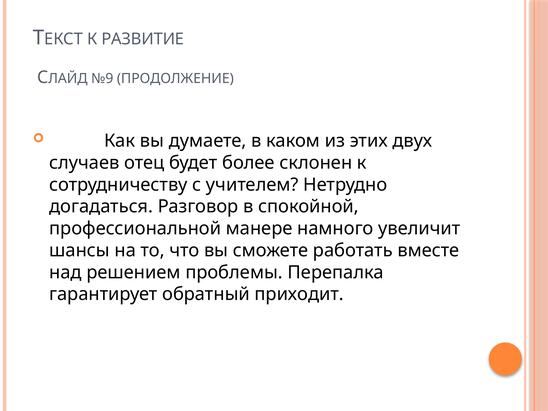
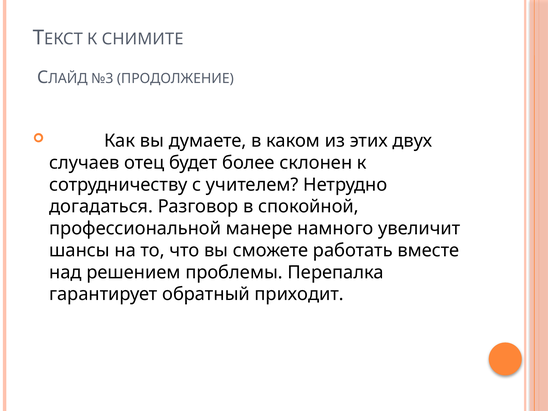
РАЗВИТИЕ: РАЗВИТИЕ -> СНИМИТЕ
№9: №9 -> №3
